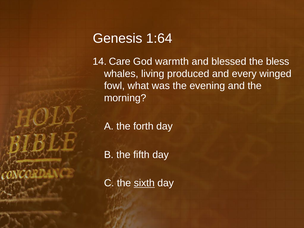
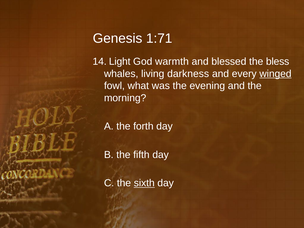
1:64: 1:64 -> 1:71
Care: Care -> Light
produced: produced -> darkness
winged underline: none -> present
